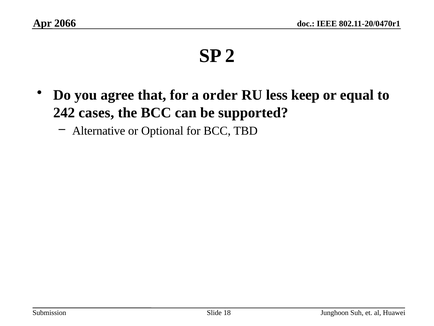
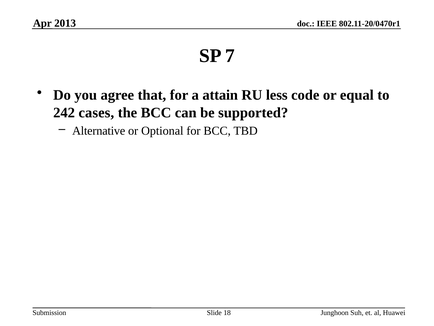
2066: 2066 -> 2013
2: 2 -> 7
order: order -> attain
keep: keep -> code
